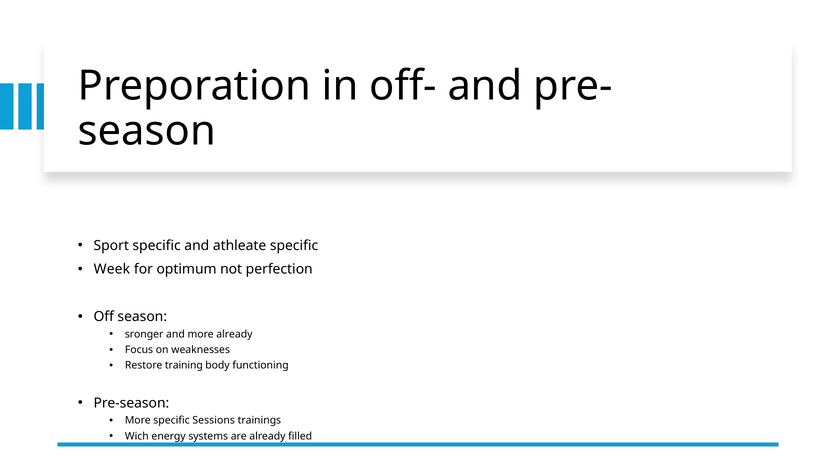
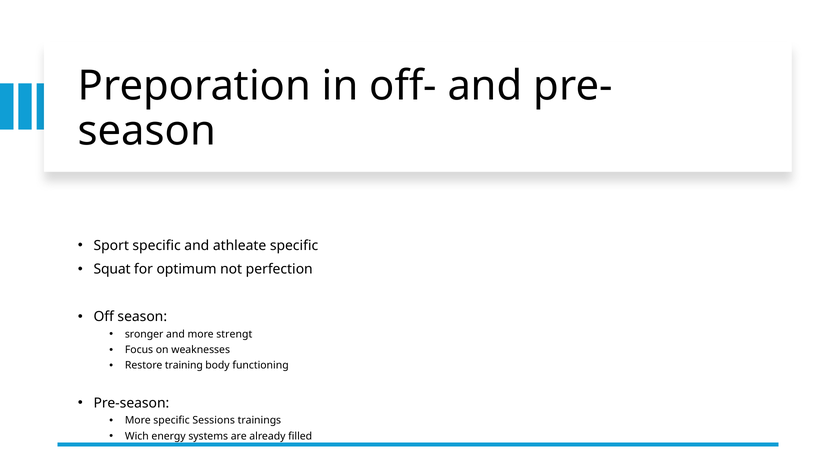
Week: Week -> Squat
more already: already -> strengt
